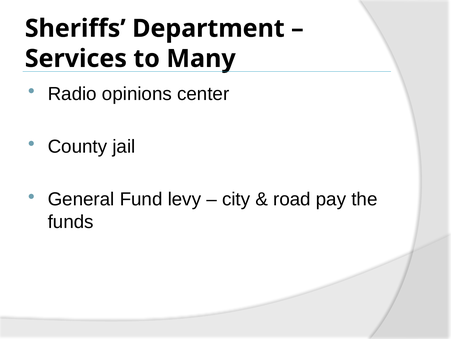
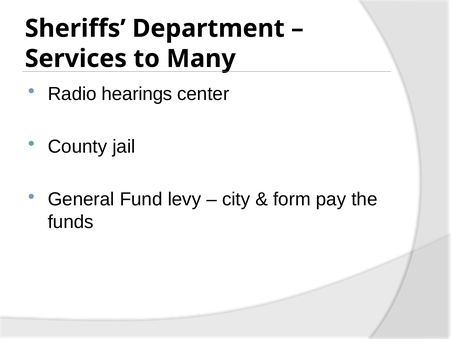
opinions: opinions -> hearings
road: road -> form
